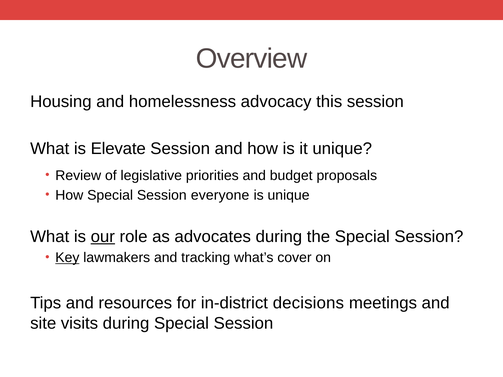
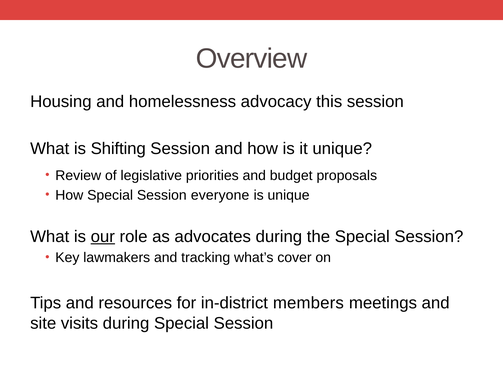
Elevate: Elevate -> Shifting
Key underline: present -> none
decisions: decisions -> members
